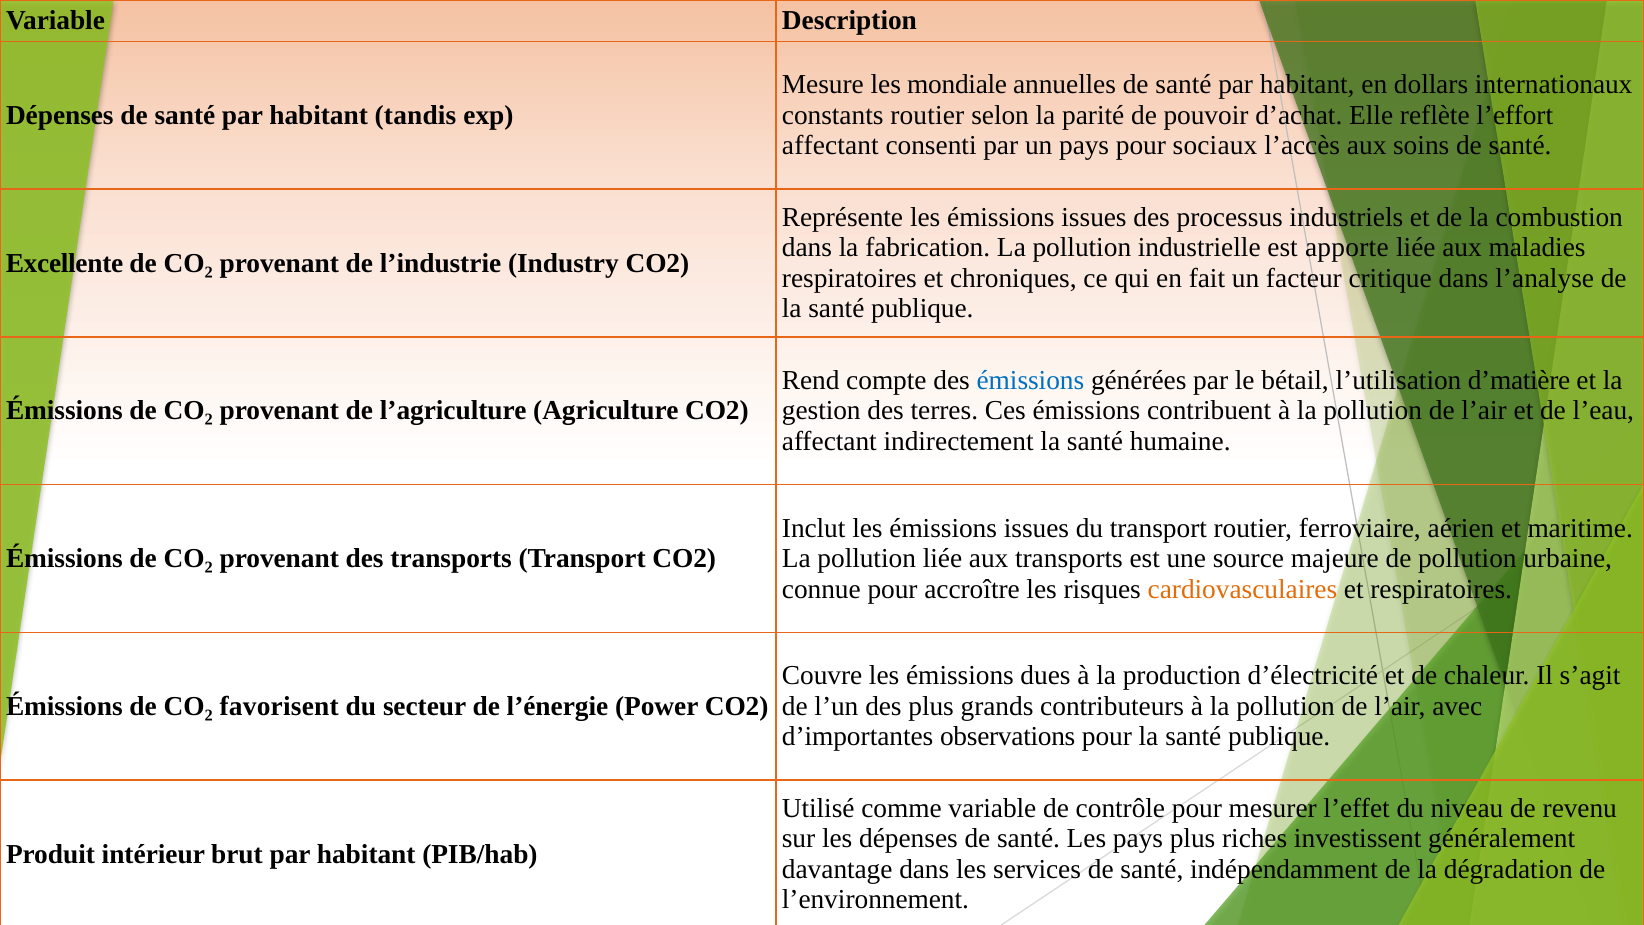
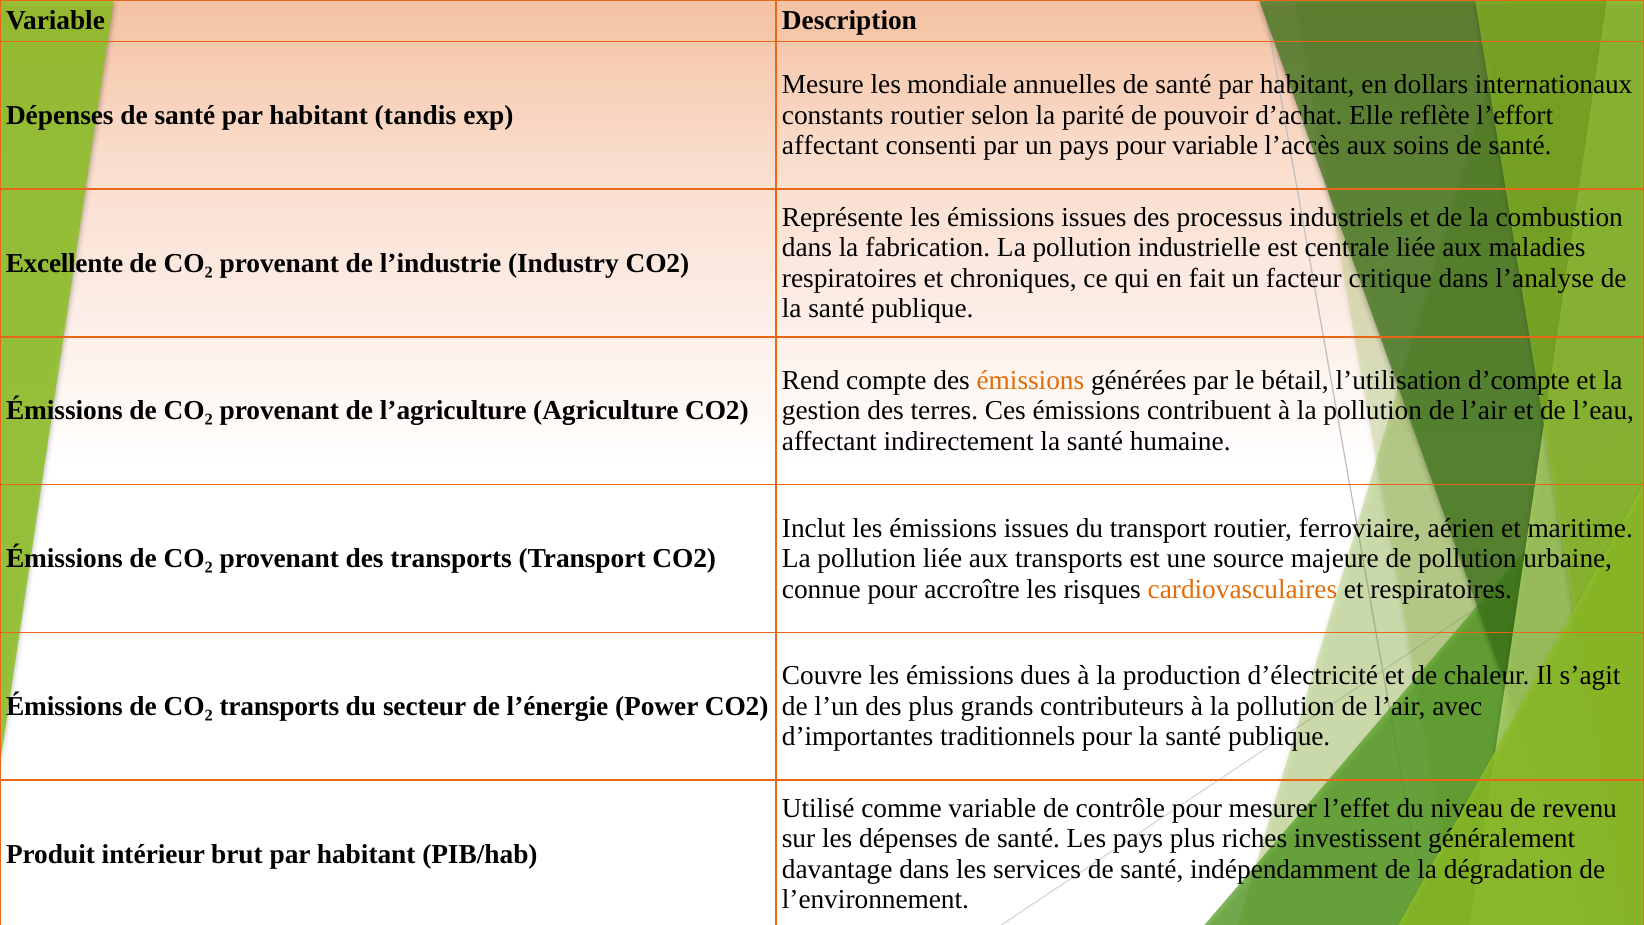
pour sociaux: sociaux -> variable
apporte: apporte -> centrale
émissions at (1030, 380) colour: blue -> orange
d’matière: d’matière -> d’compte
CO₂ favorisent: favorisent -> transports
observations: observations -> traditionnels
